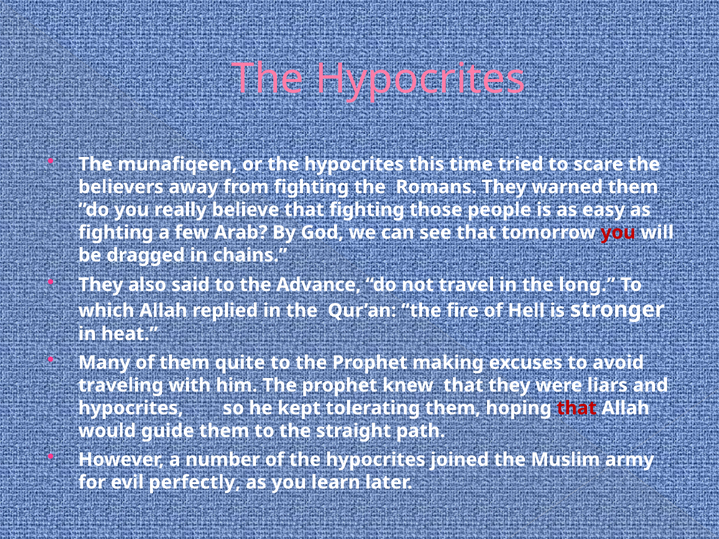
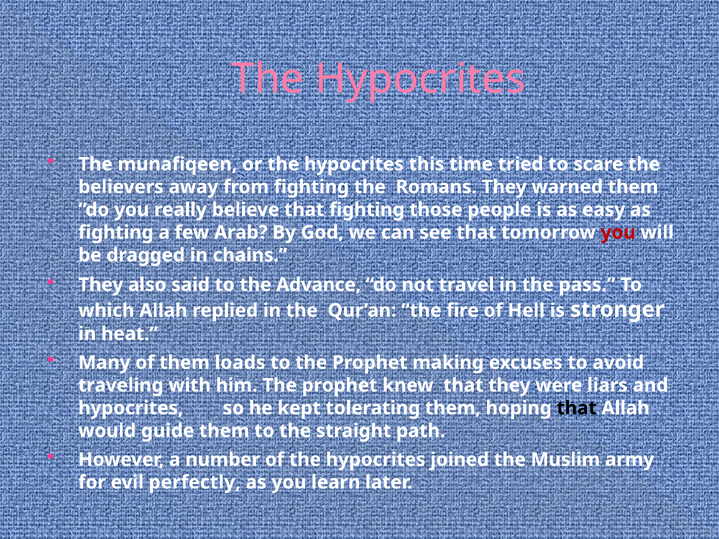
long: long -> pass
quite: quite -> loads
that at (577, 408) colour: red -> black
